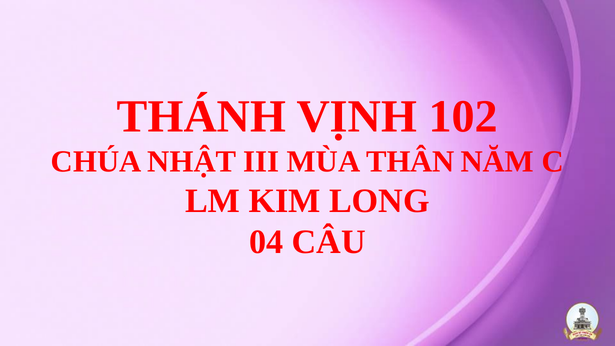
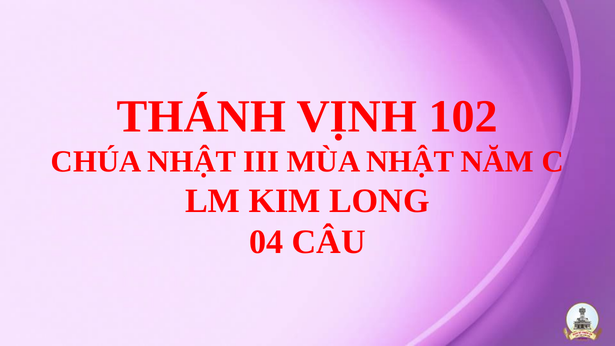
MÙA THÂN: THÂN -> NHẬT
